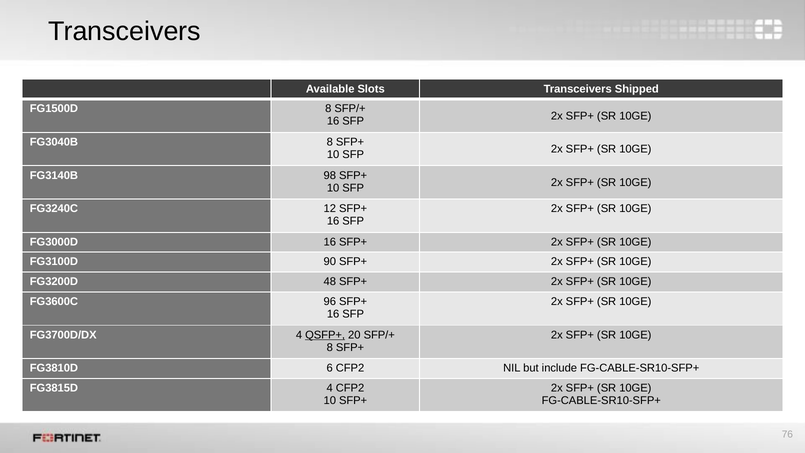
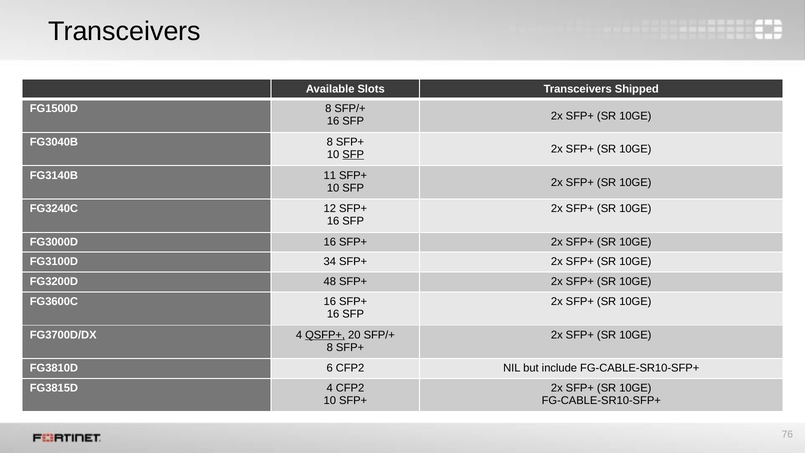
SFP at (353, 154) underline: none -> present
98: 98 -> 11
90: 90 -> 34
FG3600C 96: 96 -> 16
